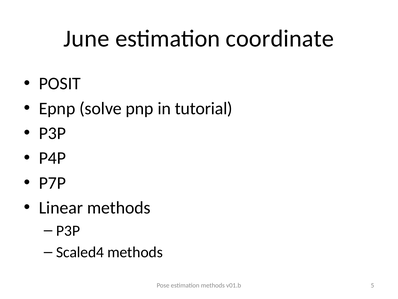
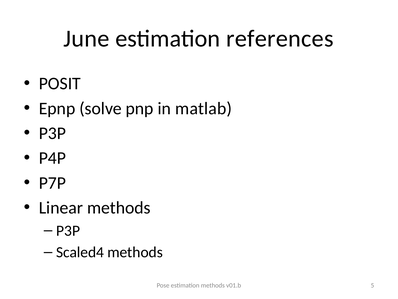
coordinate: coordinate -> references
tutorial: tutorial -> matlab
